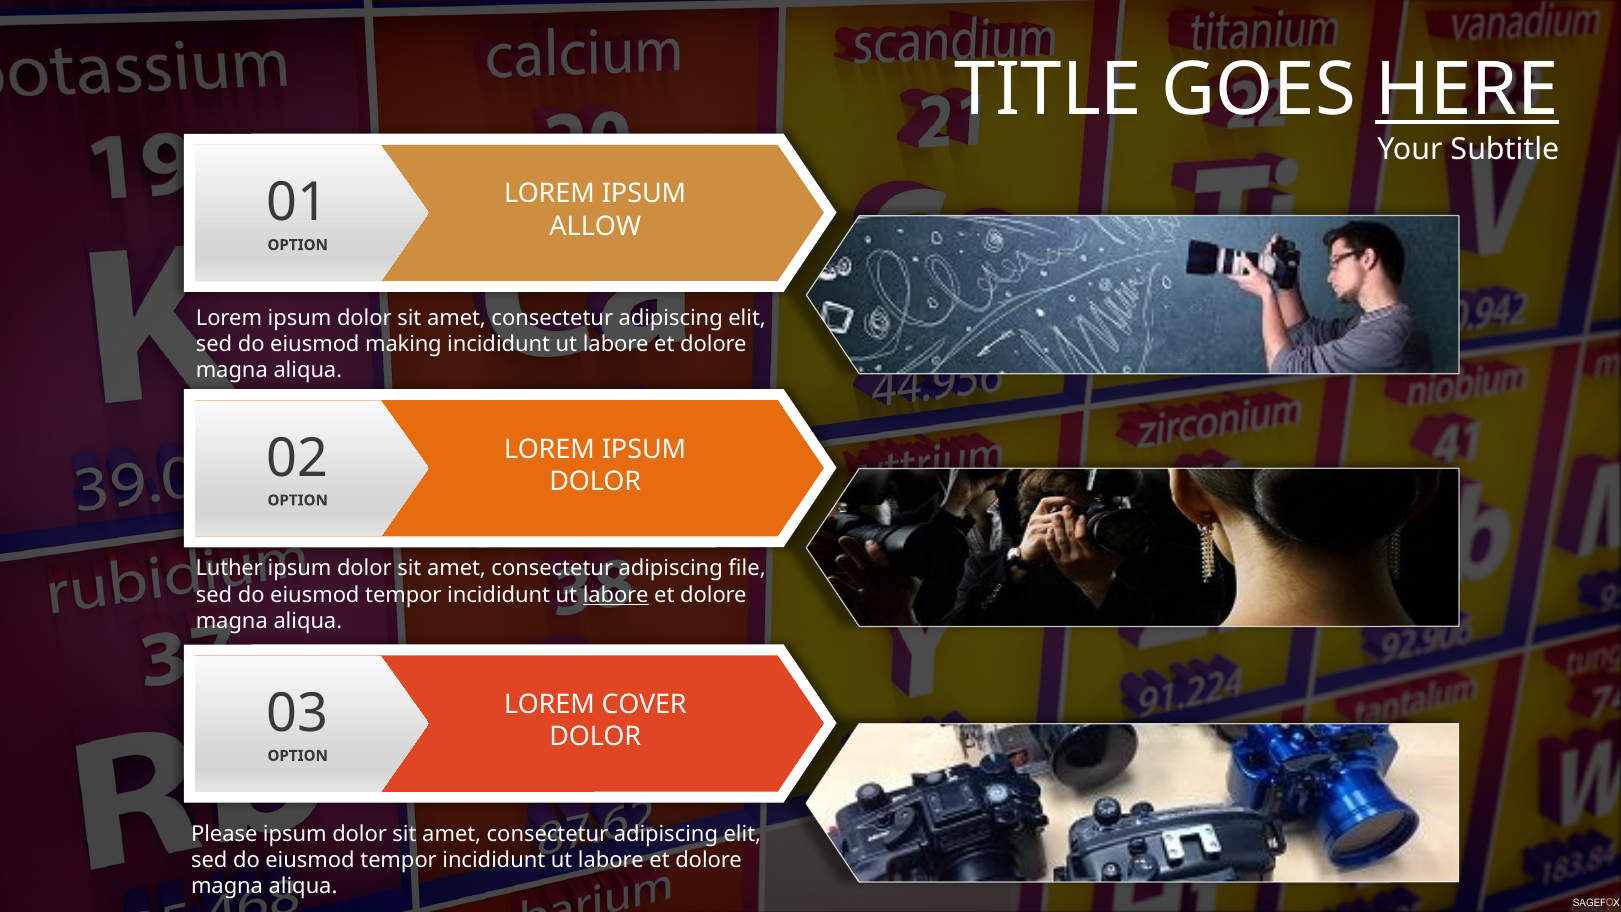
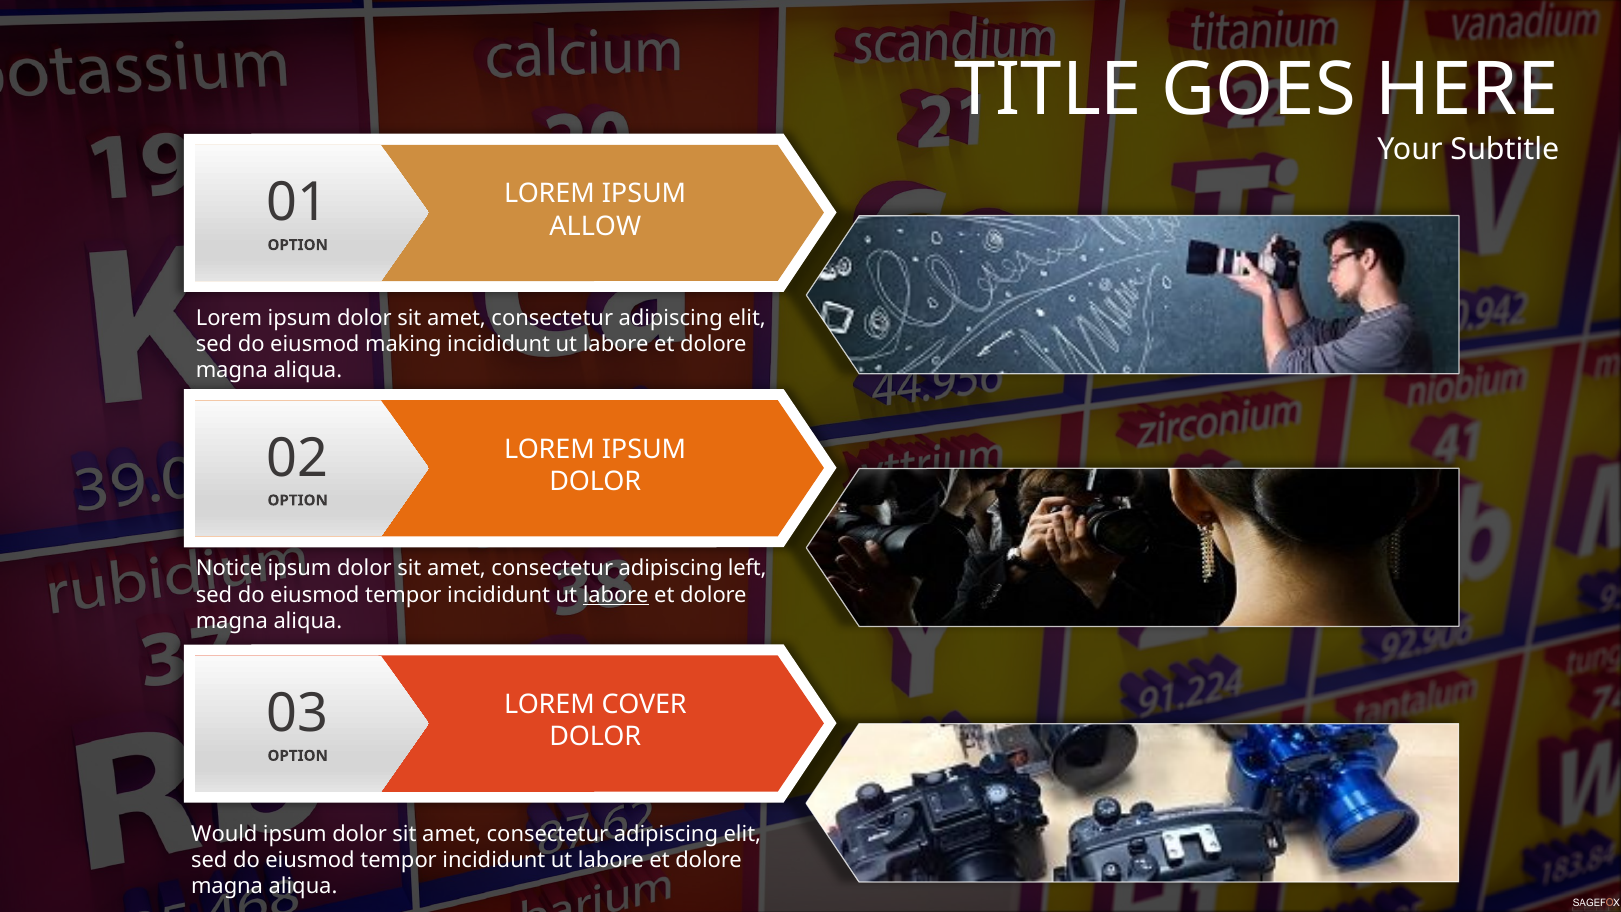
HERE underline: present -> none
Luther: Luther -> Notice
file: file -> left
Please: Please -> Would
